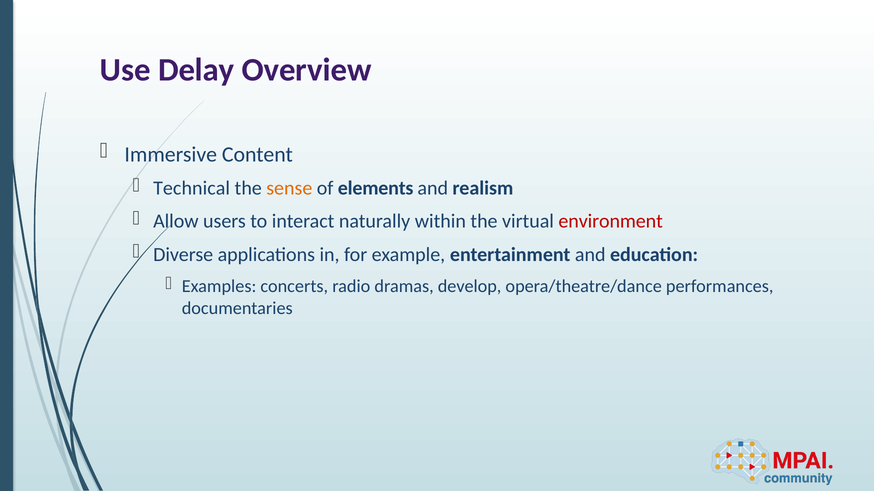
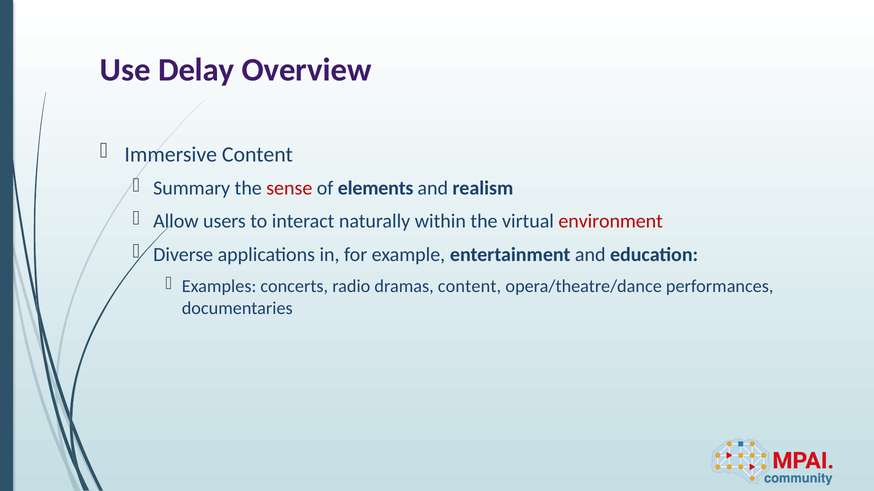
Technical: Technical -> Summary
sense colour: orange -> red
dramas develop: develop -> content
